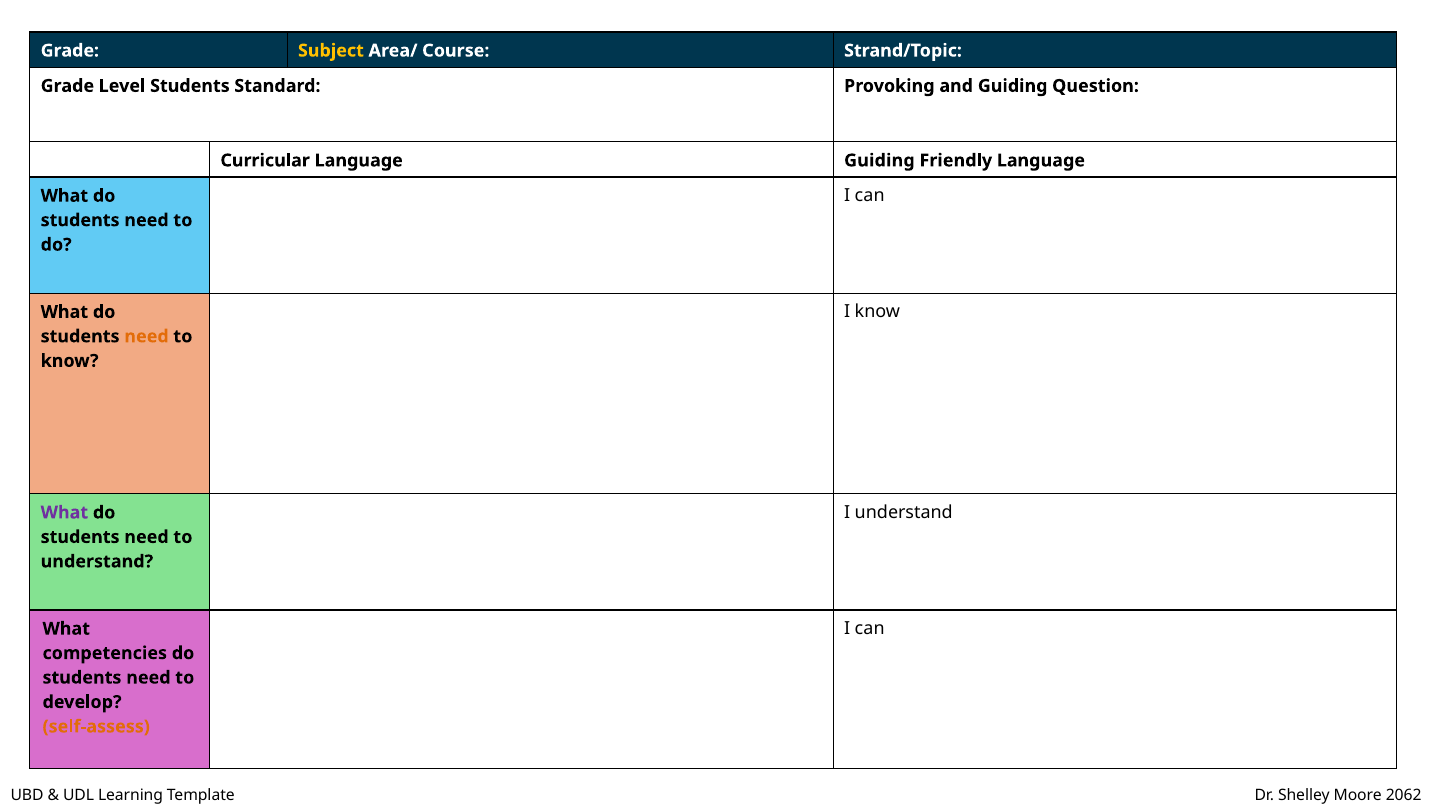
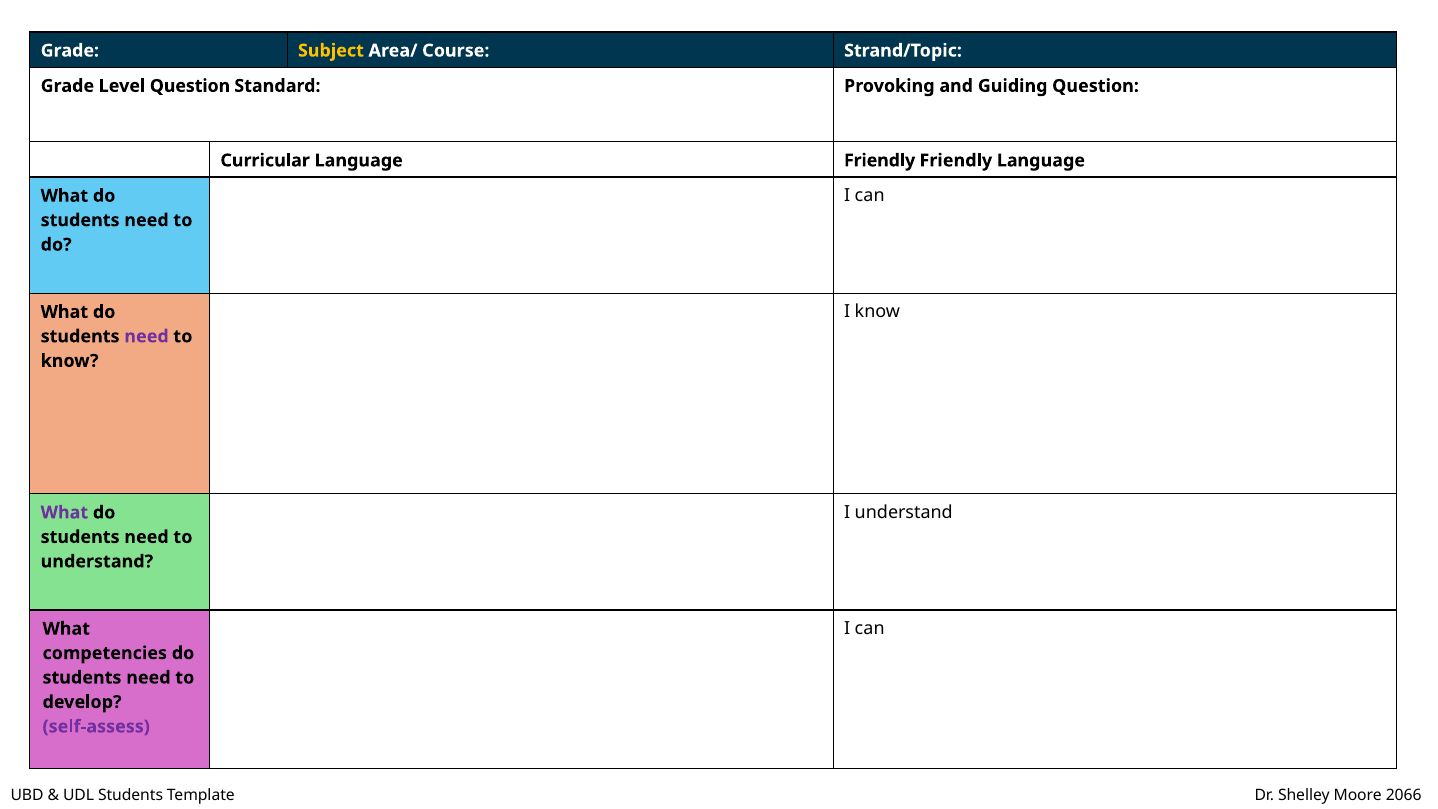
Level Students: Students -> Question
Language Guiding: Guiding -> Friendly
need at (147, 336) colour: orange -> purple
self-assess colour: orange -> purple
UDL Learning: Learning -> Students
2062: 2062 -> 2066
